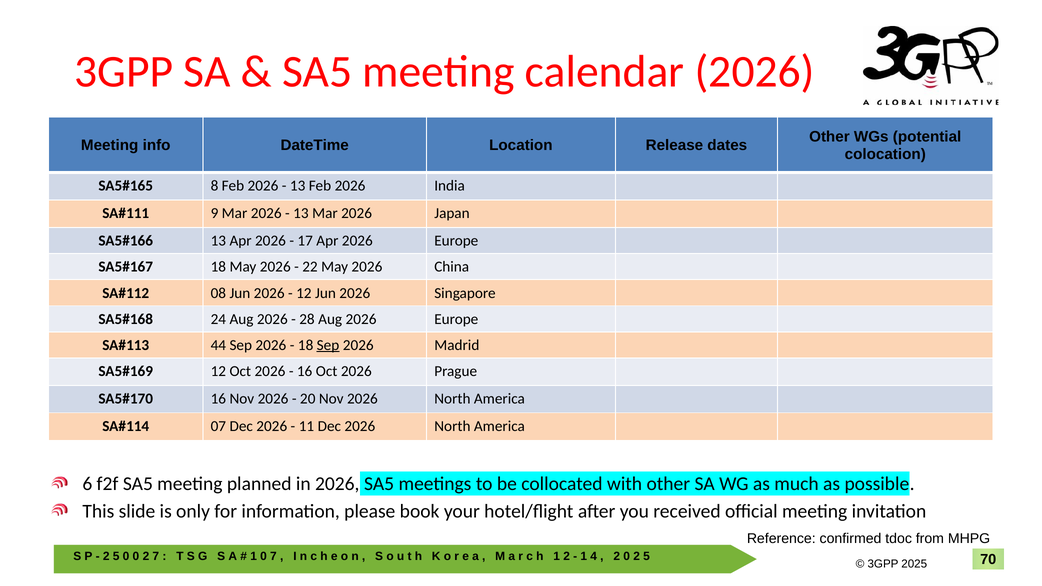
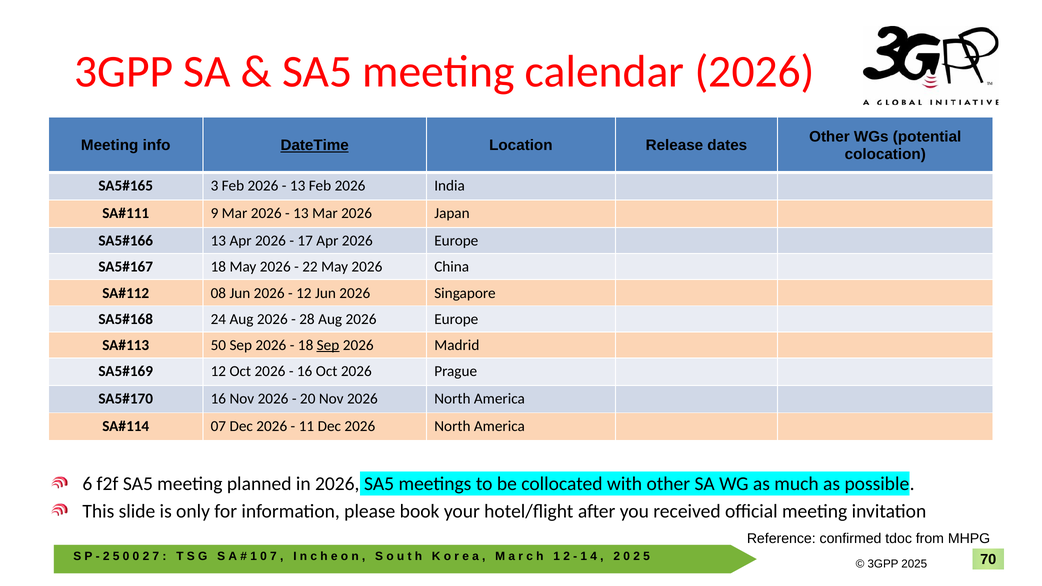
DateTime underline: none -> present
8: 8 -> 3
44: 44 -> 50
